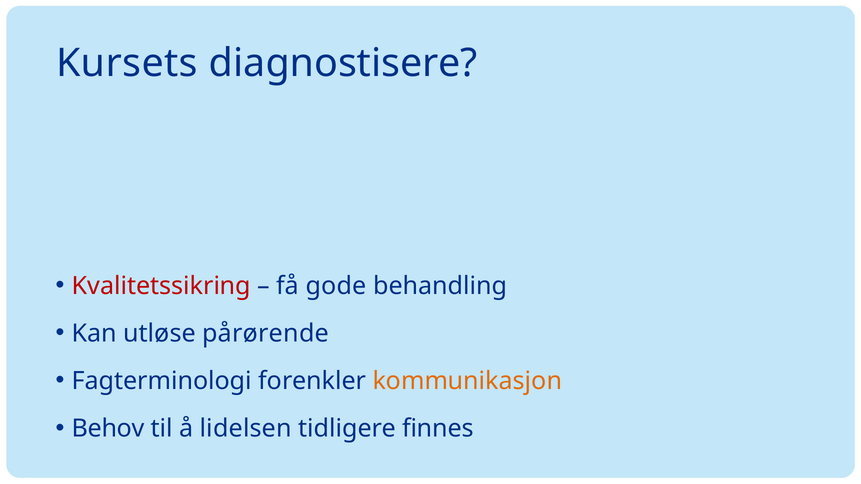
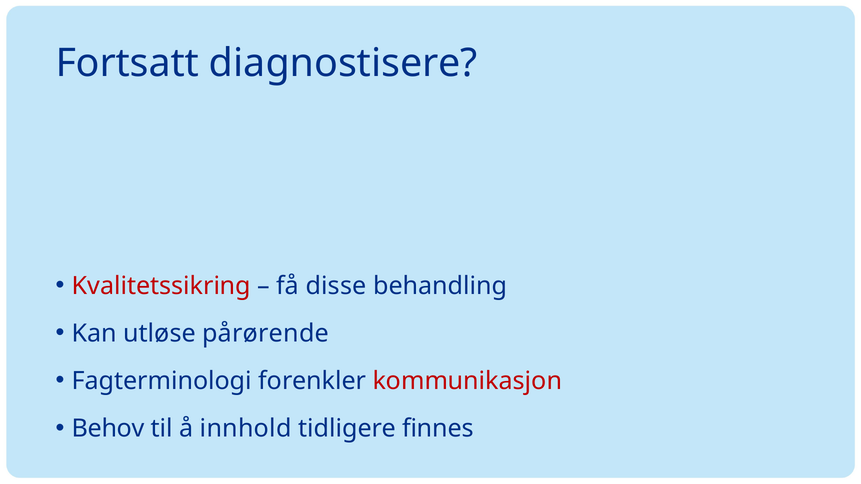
Kursets: Kursets -> Fortsatt
gode: gode -> disse
kommunikasjon colour: orange -> red
lidelsen: lidelsen -> innhold
